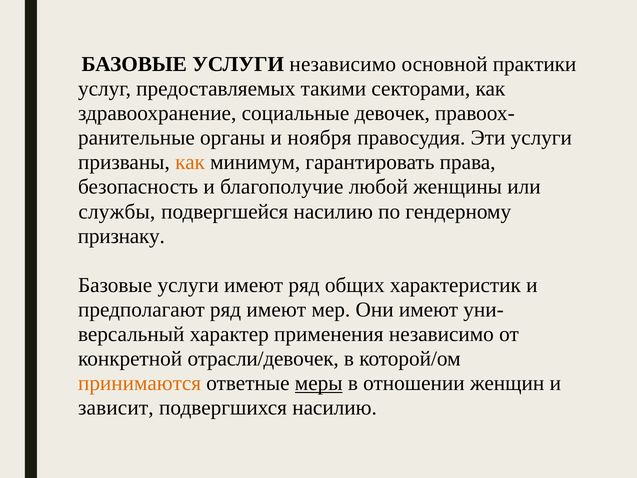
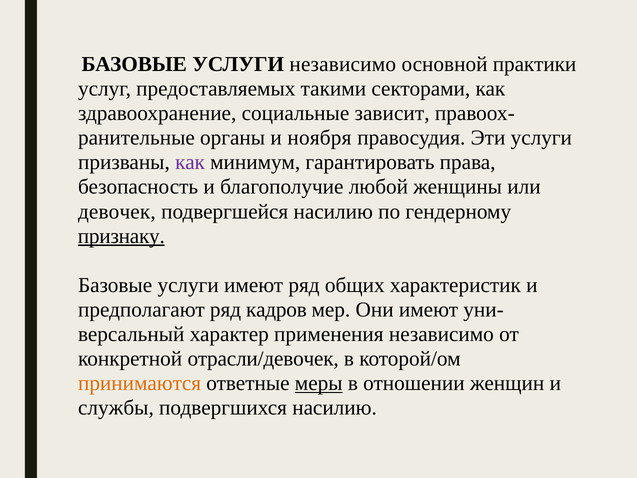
девочек: девочек -> зависит
как at (190, 162) colour: orange -> purple
службы: службы -> девочек
признаку underline: none -> present
ряд имеют: имеют -> кадров
зависит: зависит -> службы
